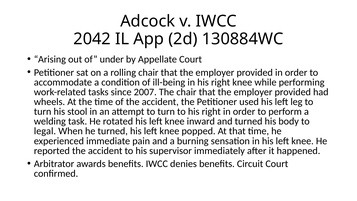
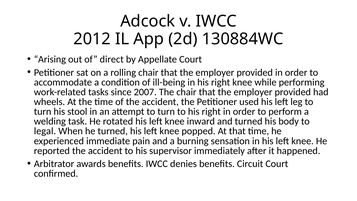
2042: 2042 -> 2012
under: under -> direct
